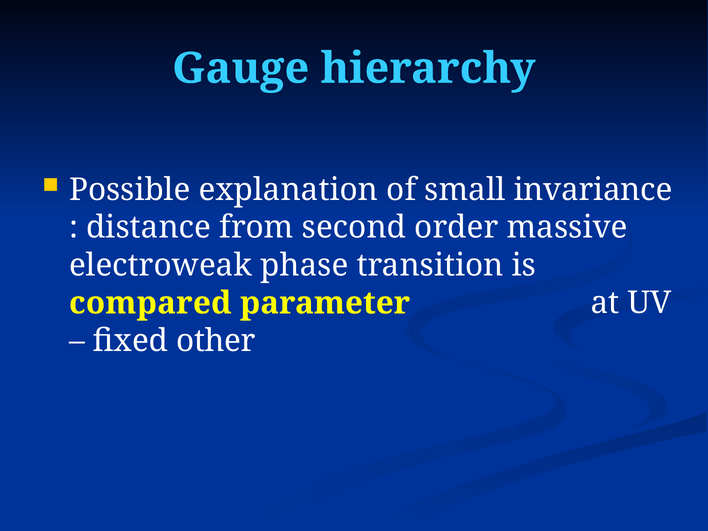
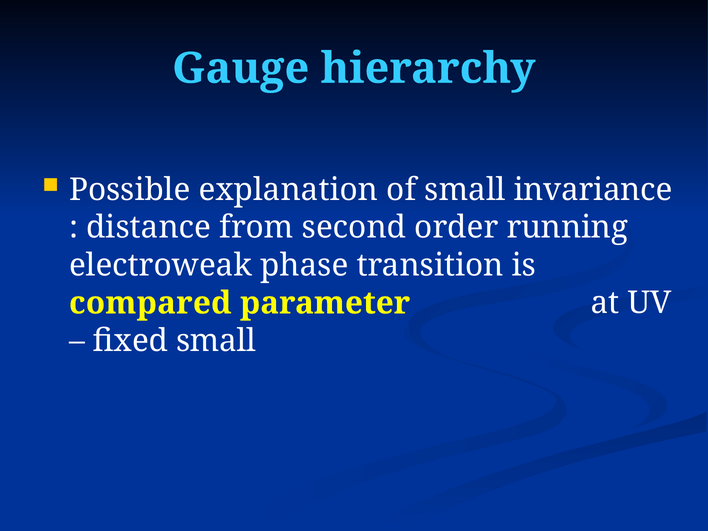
massive: massive -> running
fixed other: other -> small
